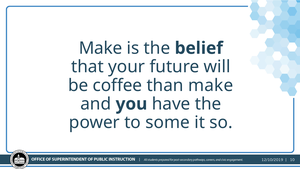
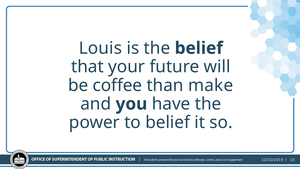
Make at (101, 48): Make -> Louis
to some: some -> belief
